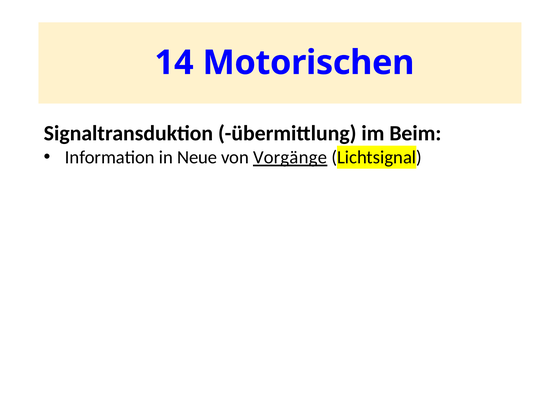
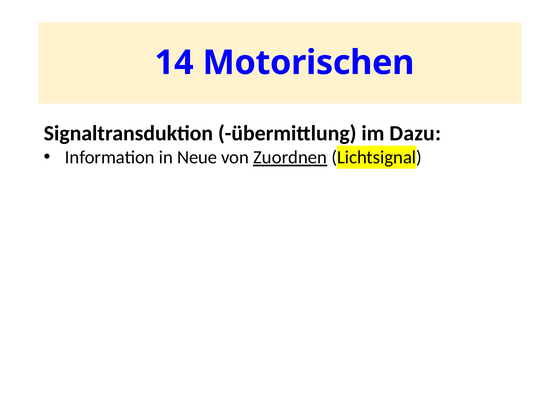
Beim: Beim -> Dazu
Vorgänge: Vorgänge -> Zuordnen
